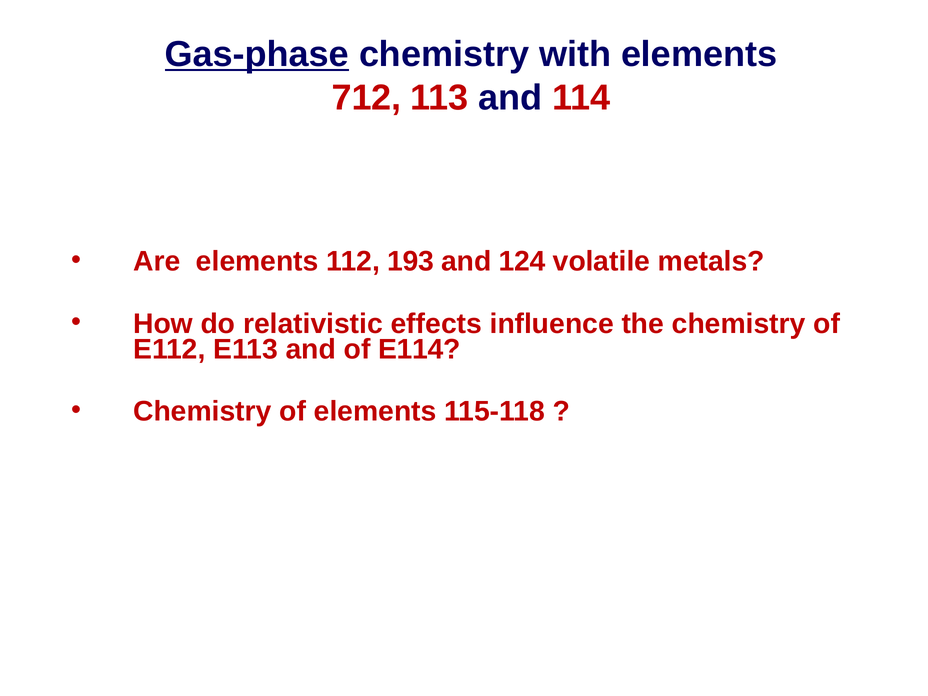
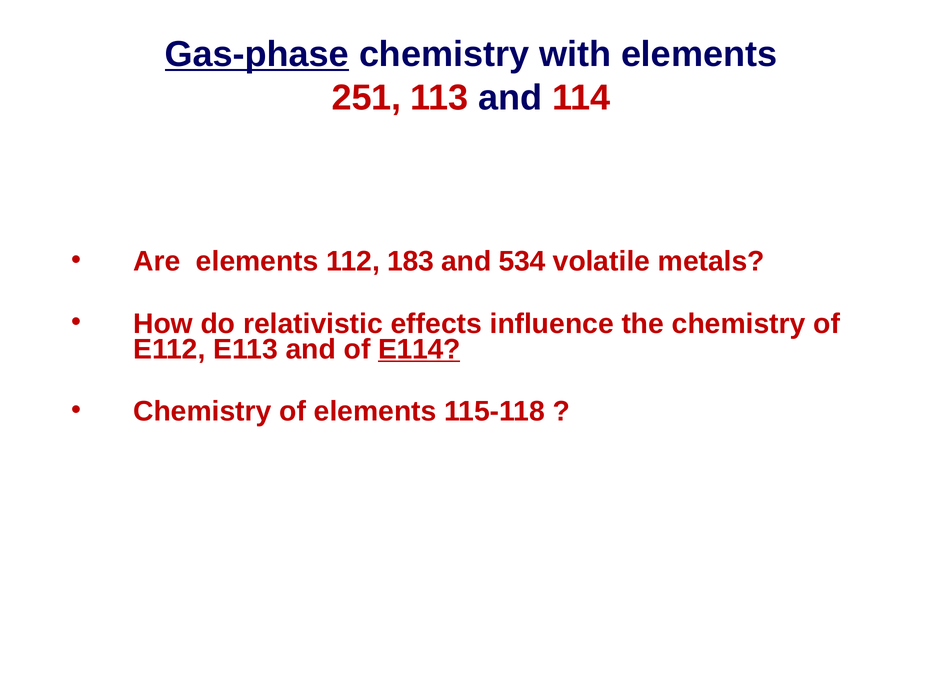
712: 712 -> 251
193: 193 -> 183
124: 124 -> 534
E114 underline: none -> present
